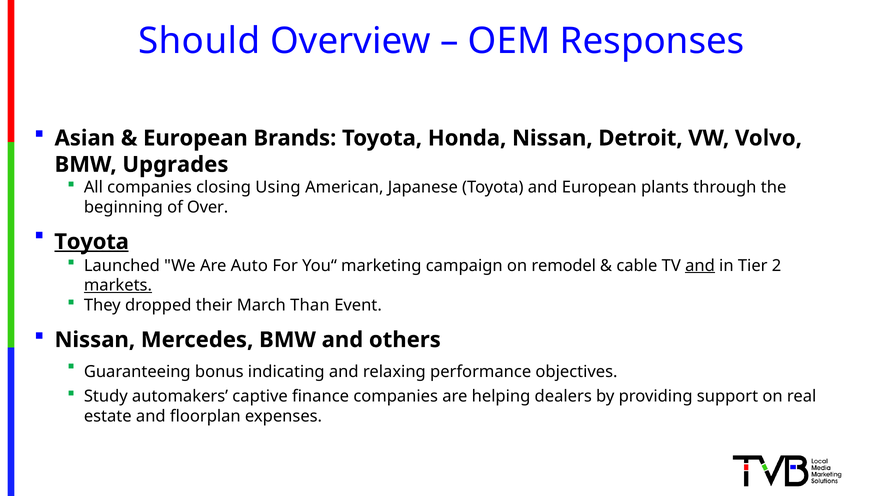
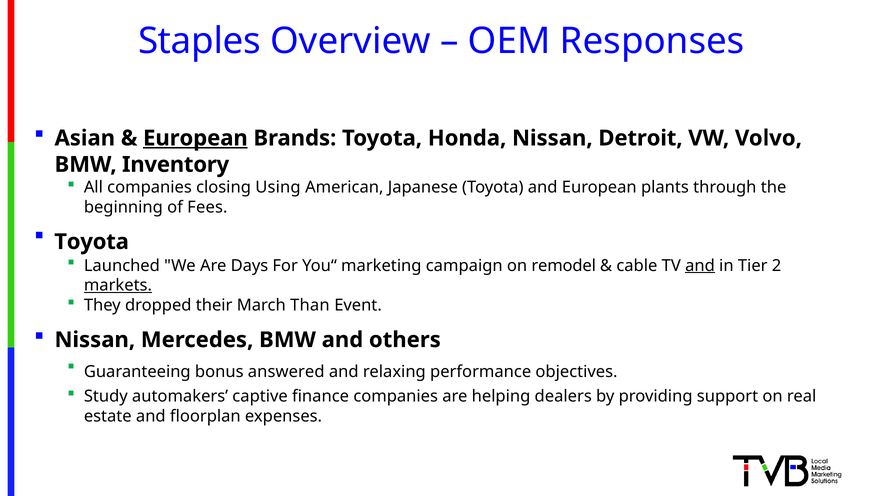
Should: Should -> Staples
European at (195, 138) underline: none -> present
Upgrades: Upgrades -> Inventory
Over: Over -> Fees
Toyota at (92, 242) underline: present -> none
Auto: Auto -> Days
indicating: indicating -> answered
